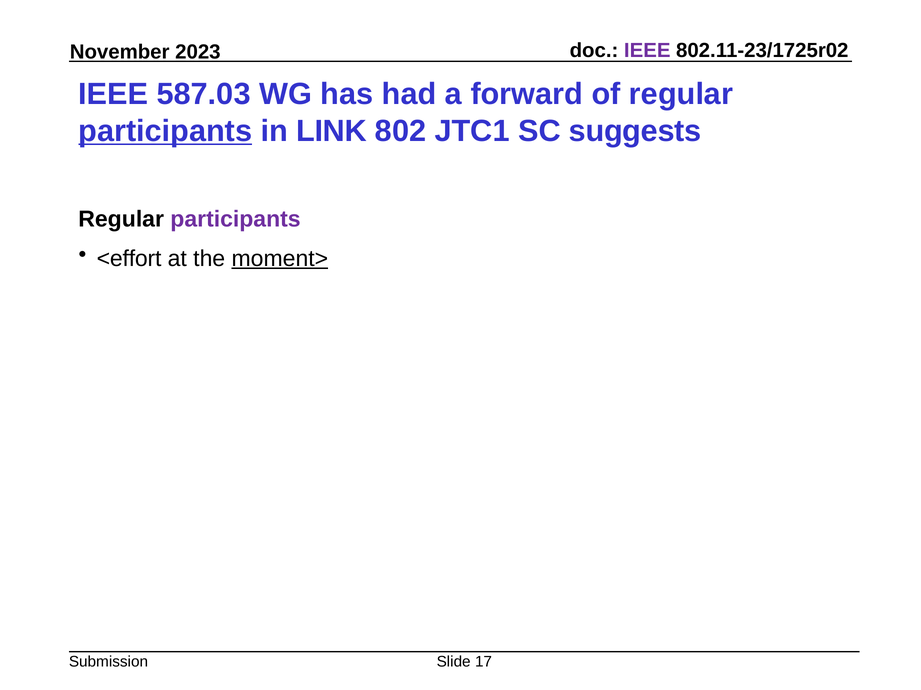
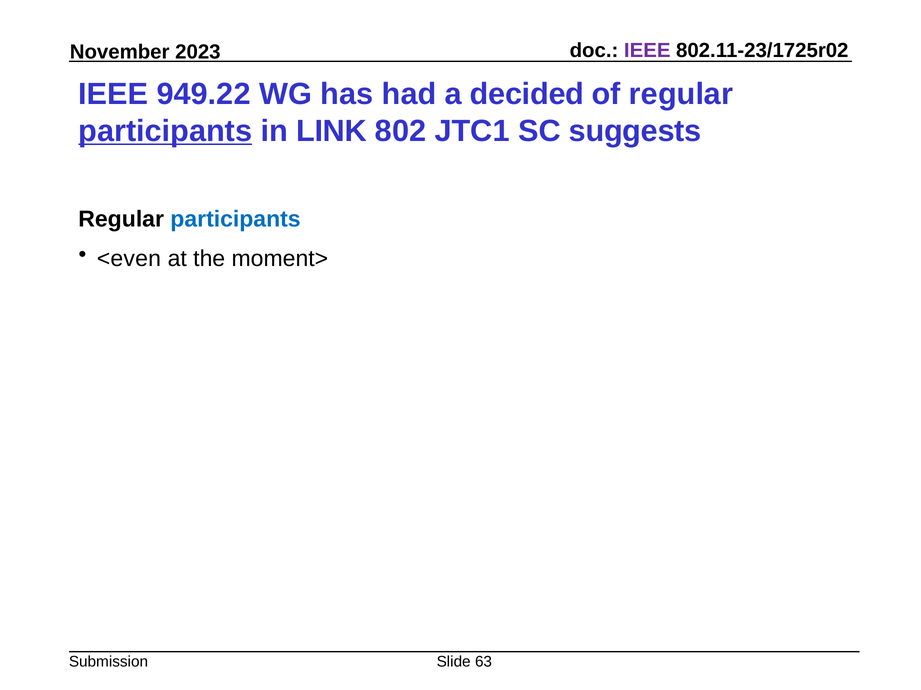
587.03: 587.03 -> 949.22
forward: forward -> decided
participants at (235, 220) colour: purple -> blue
<effort: <effort -> <even
moment> underline: present -> none
17: 17 -> 63
